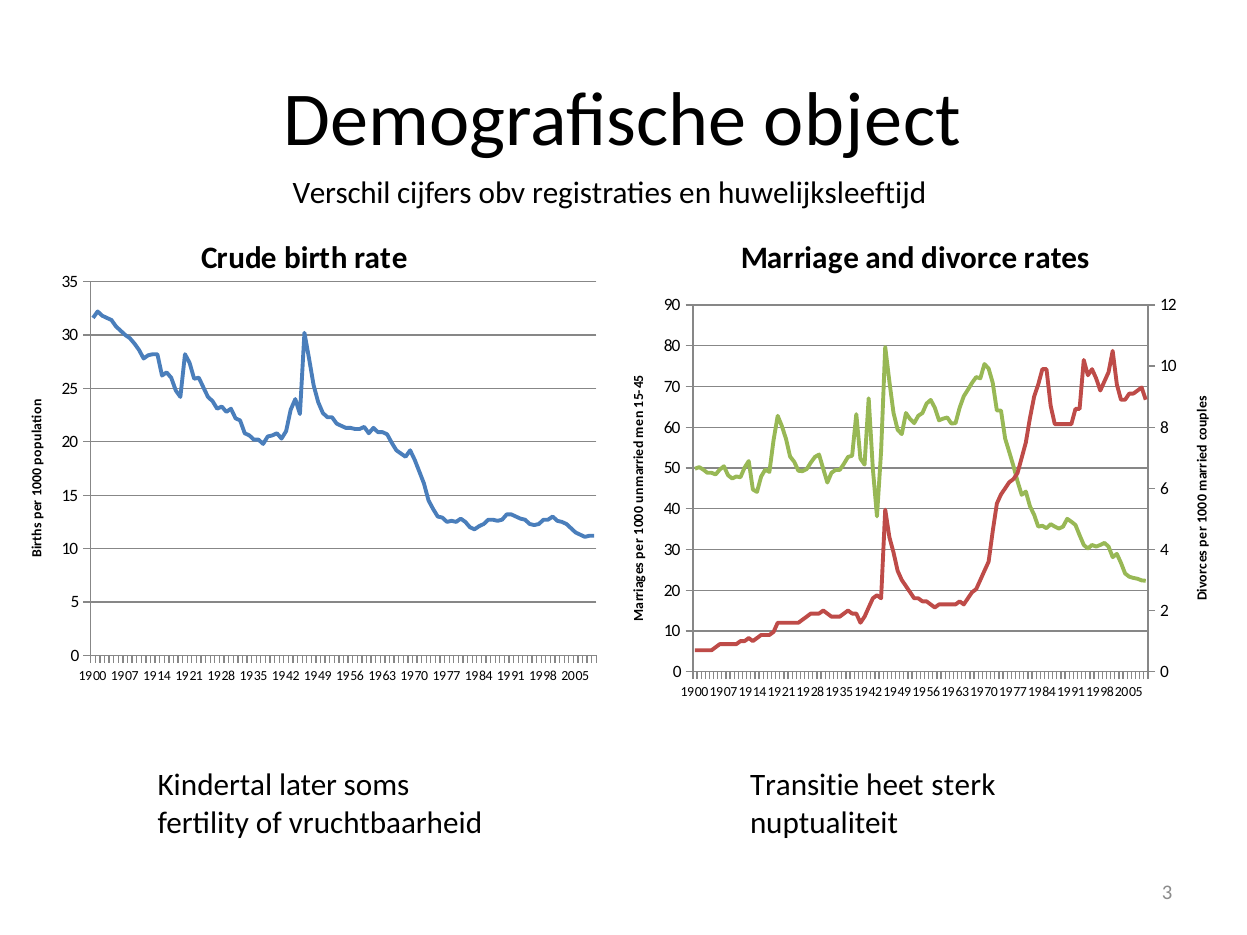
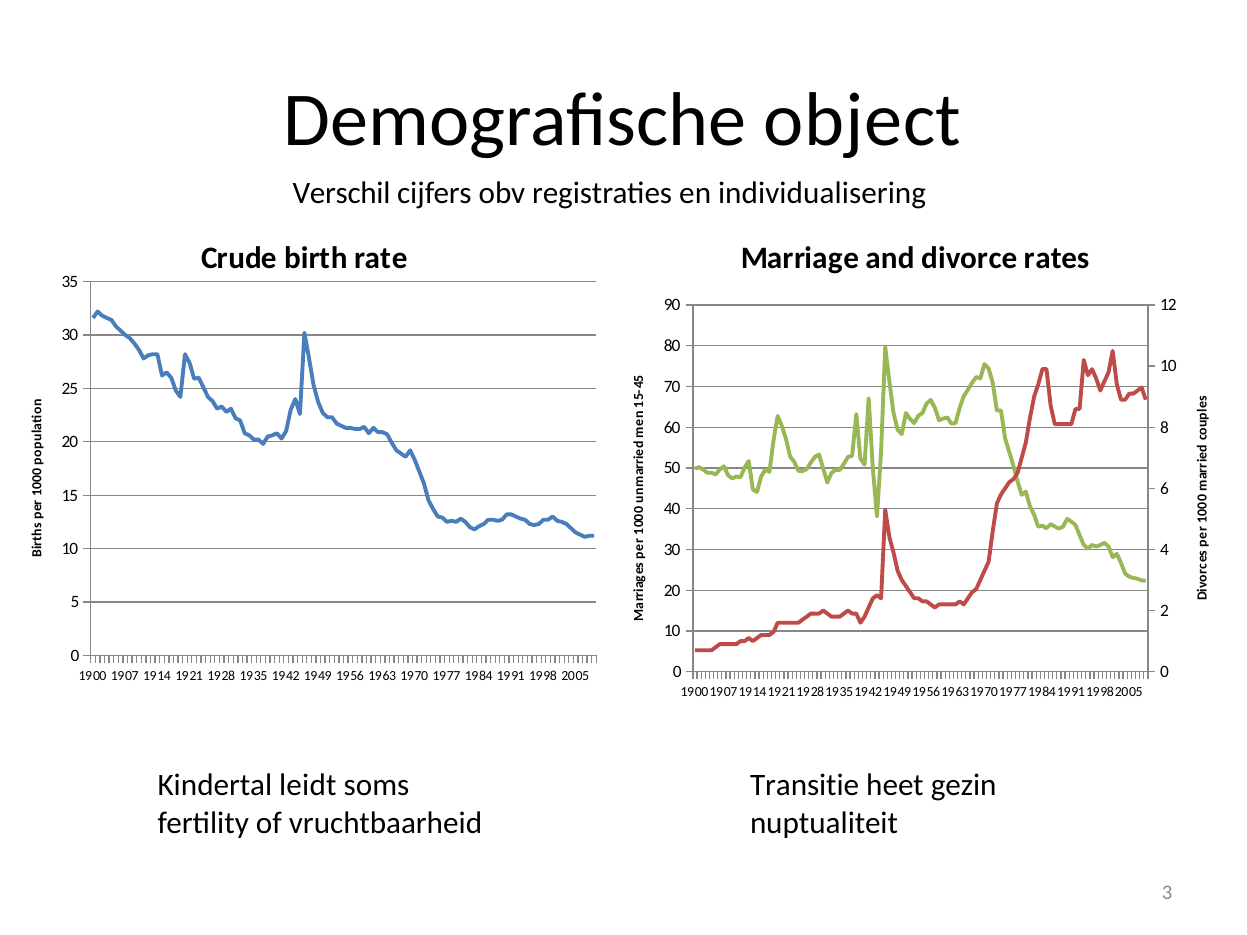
huwelijksleeftijd: huwelijksleeftijd -> individualisering
later: later -> leidt
sterk: sterk -> gezin
